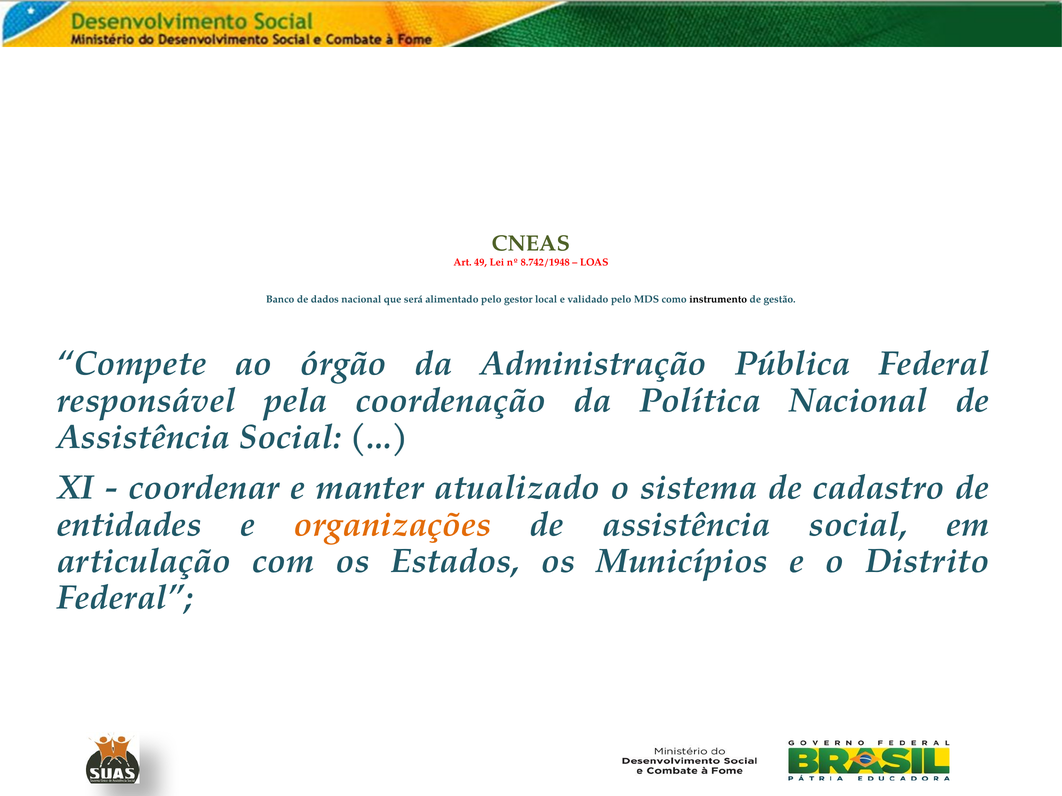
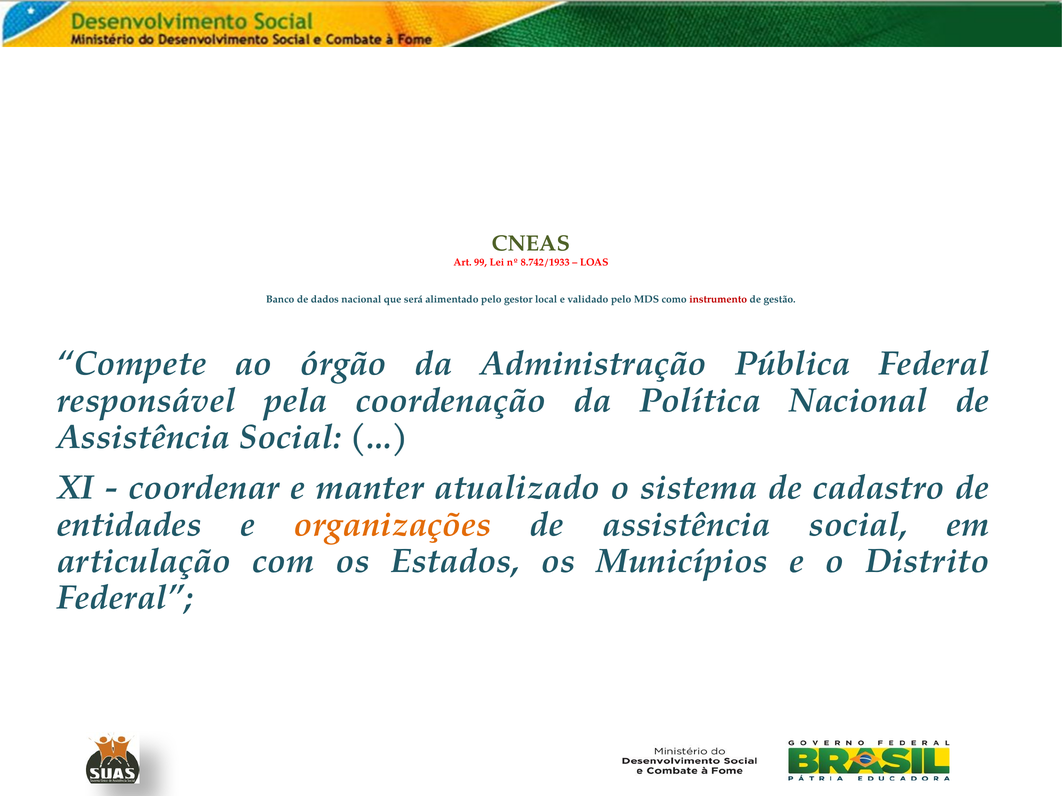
49: 49 -> 99
8.742/1948: 8.742/1948 -> 8.742/1933
instrumento colour: black -> red
